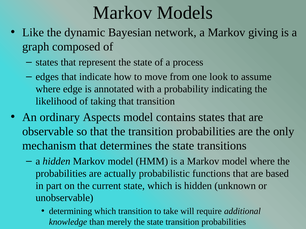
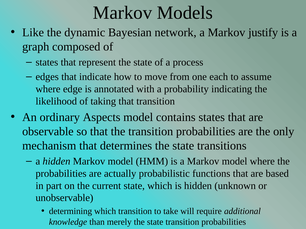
giving: giving -> justify
look: look -> each
